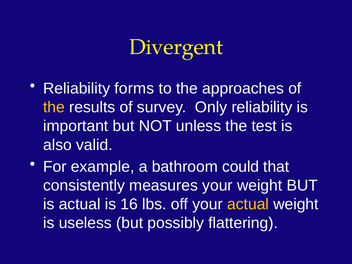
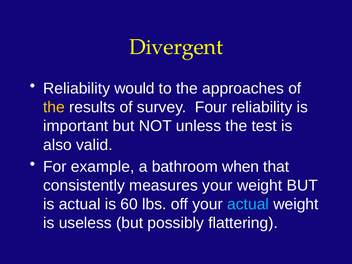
forms: forms -> would
Only: Only -> Four
could: could -> when
16: 16 -> 60
actual at (248, 204) colour: yellow -> light blue
